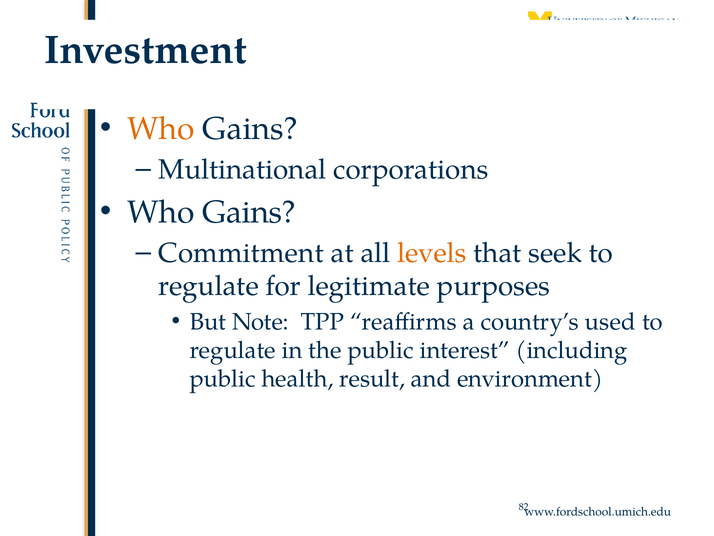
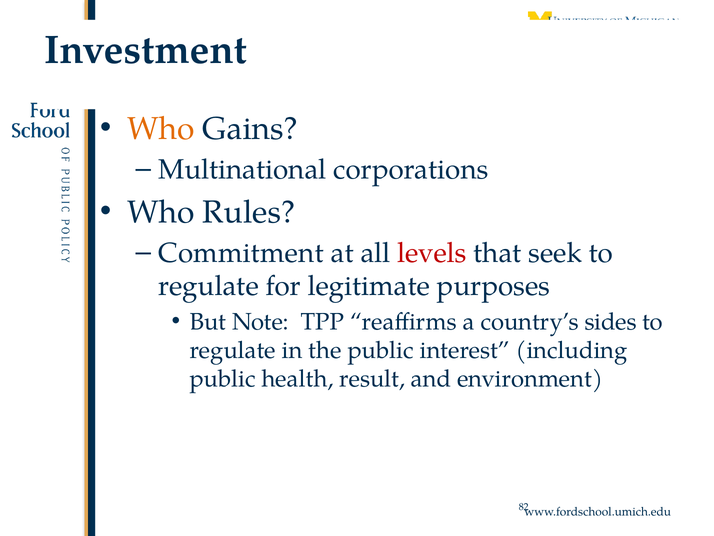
Gains at (249, 212): Gains -> Rules
levels colour: orange -> red
used: used -> sides
